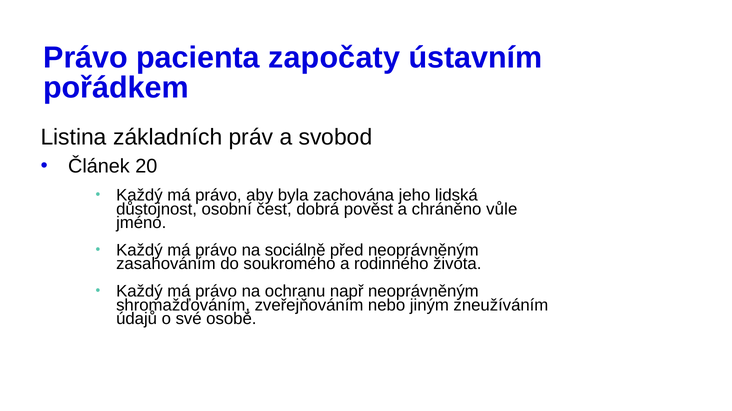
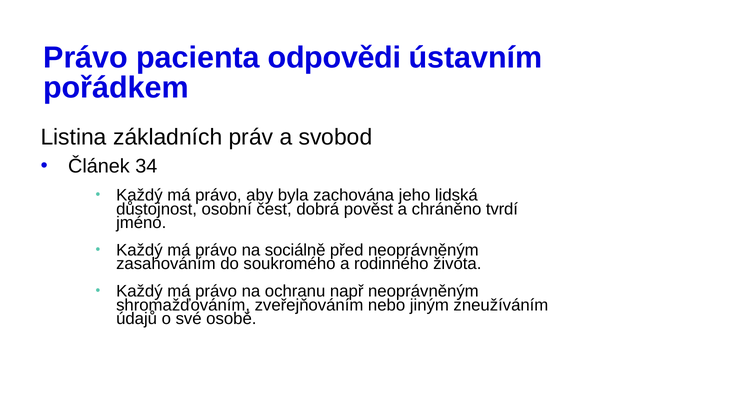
započaty: započaty -> odpovědi
20: 20 -> 34
vůle: vůle -> tvrdí
